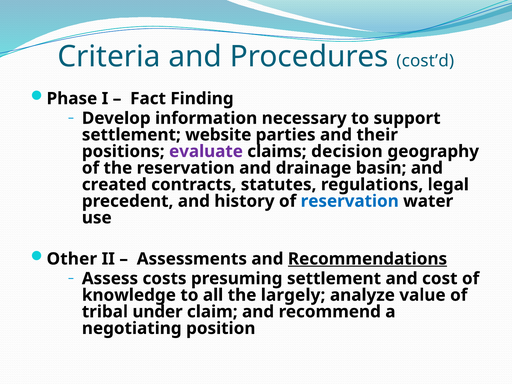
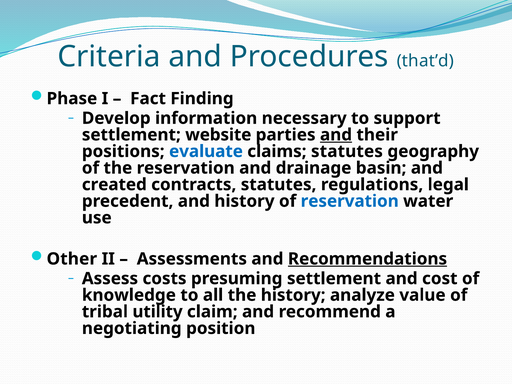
cost’d: cost’d -> that’d
and at (336, 135) underline: none -> present
evaluate colour: purple -> blue
claims decision: decision -> statutes
the largely: largely -> history
under: under -> utility
